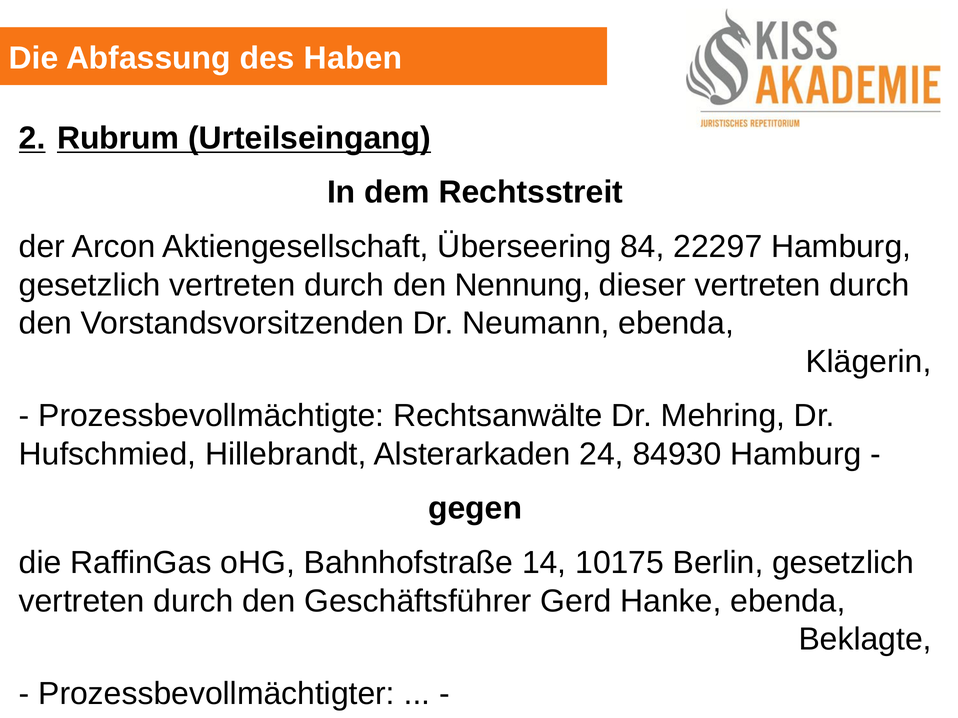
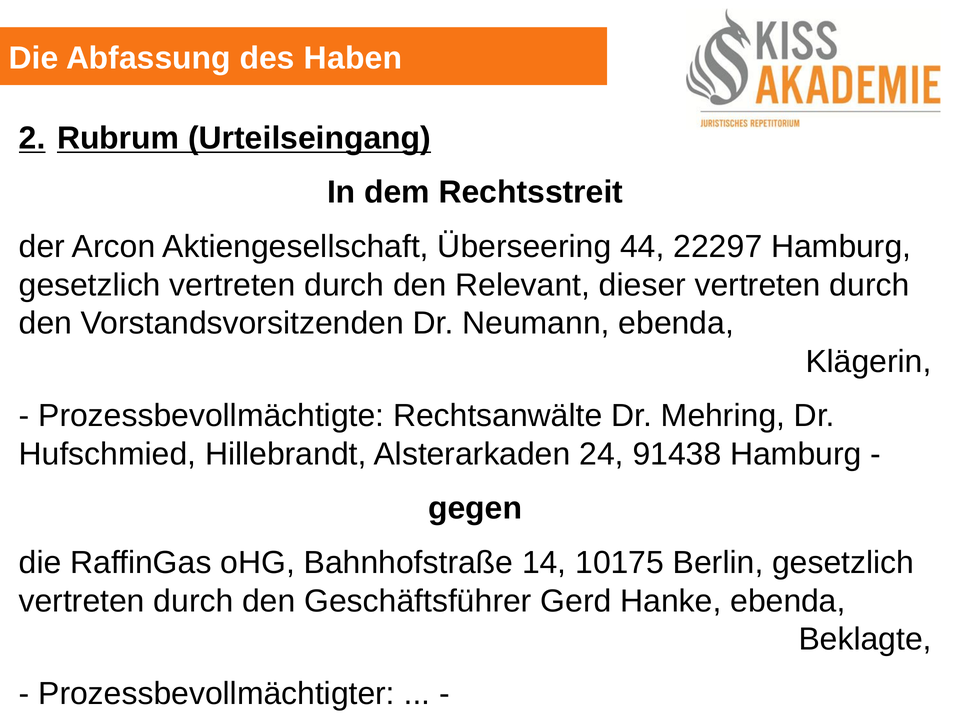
84: 84 -> 44
Nennung: Nennung -> Relevant
84930: 84930 -> 91438
